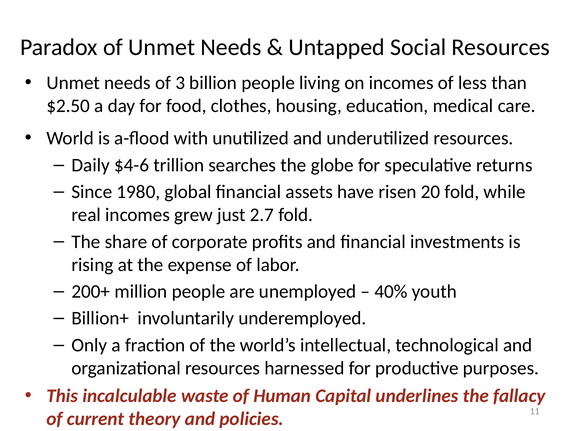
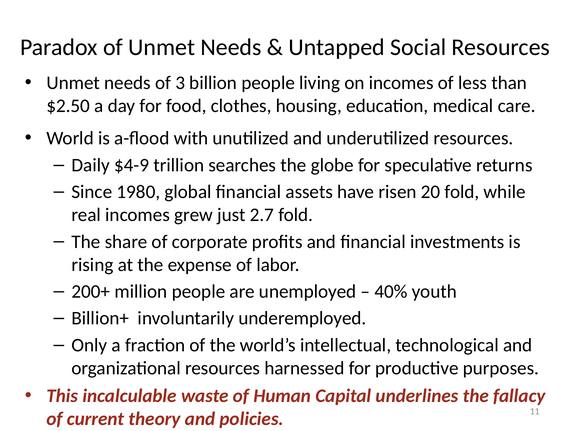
$4-6: $4-6 -> $4-9
